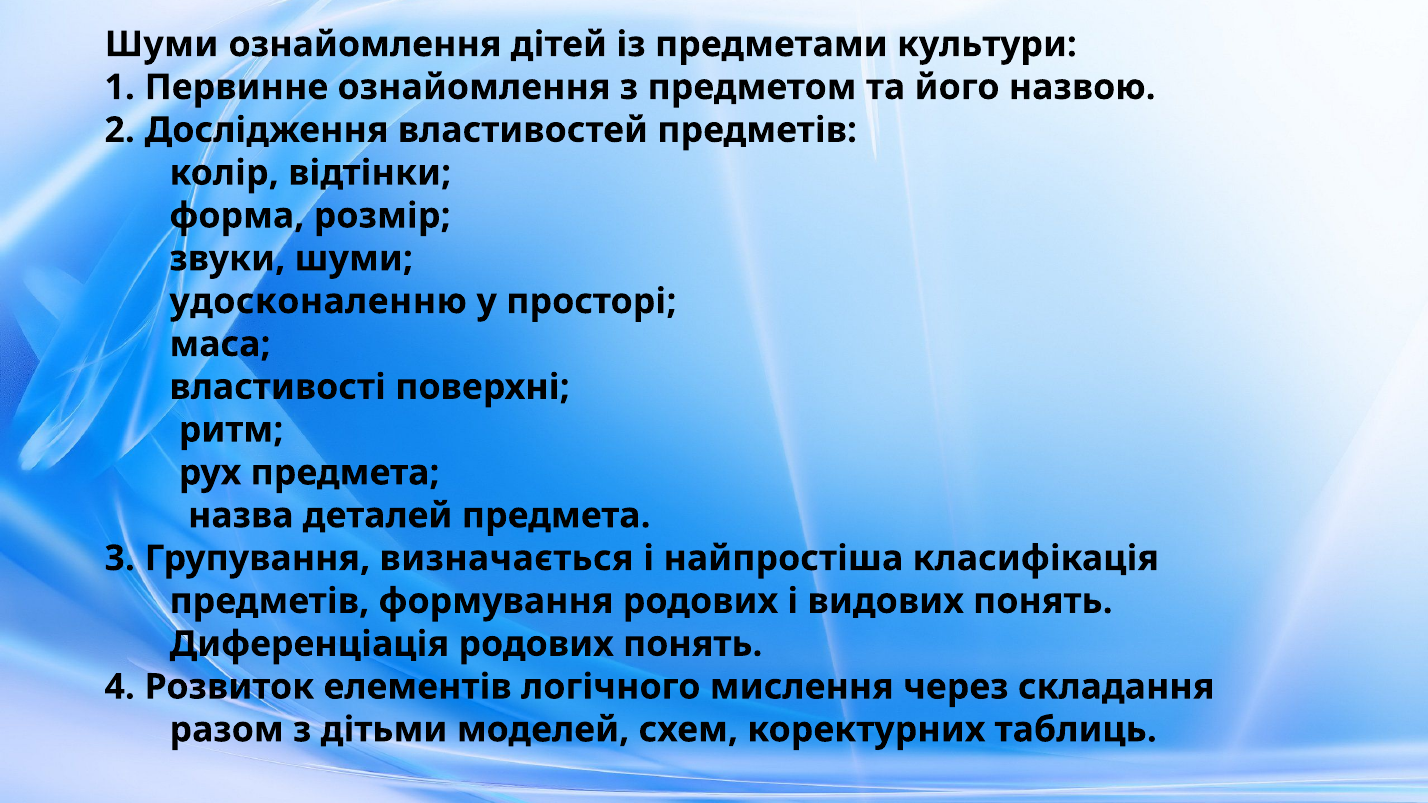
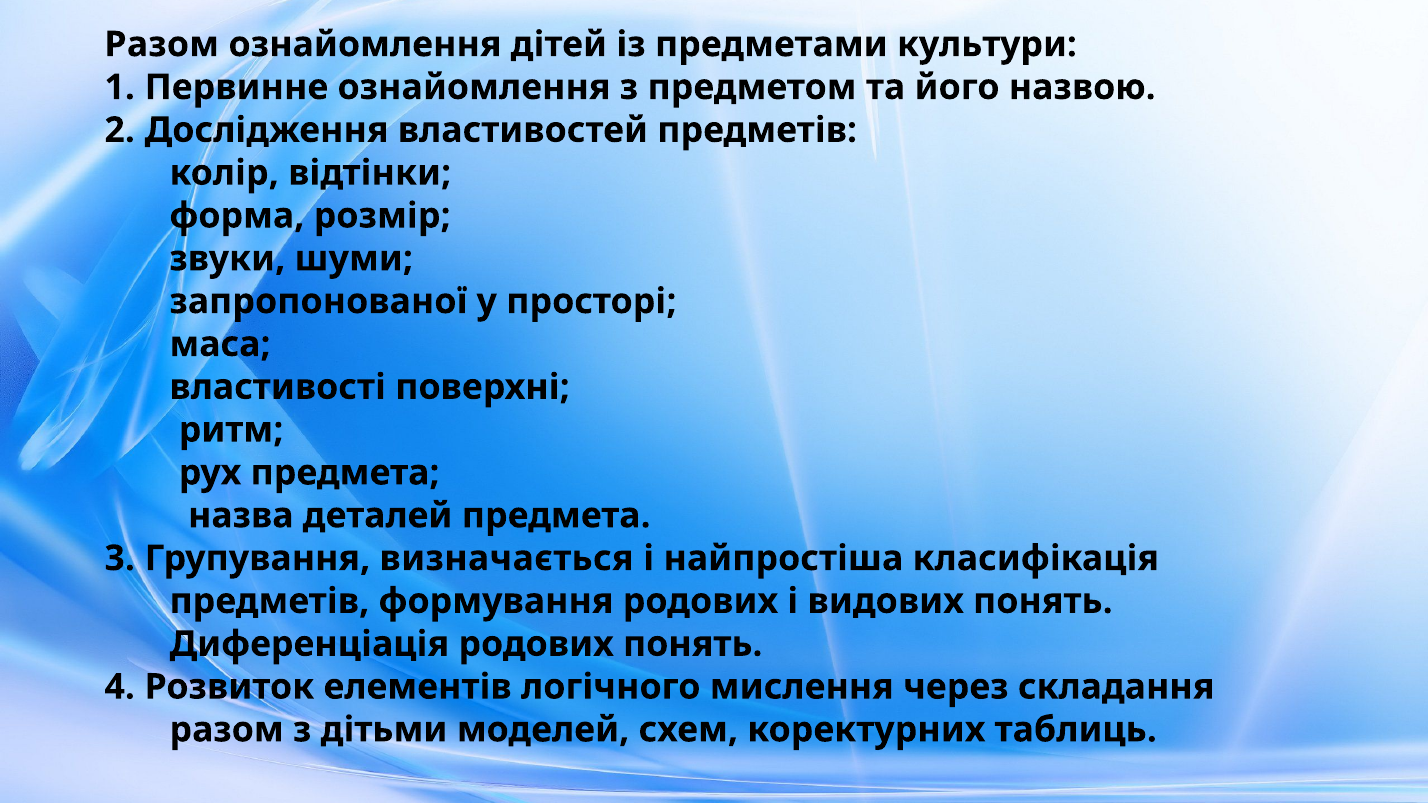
Шуми at (162, 44): Шуми -> Разом
удосконаленню: удосконаленню -> запропонованої
